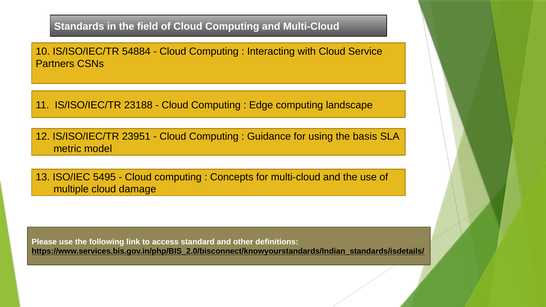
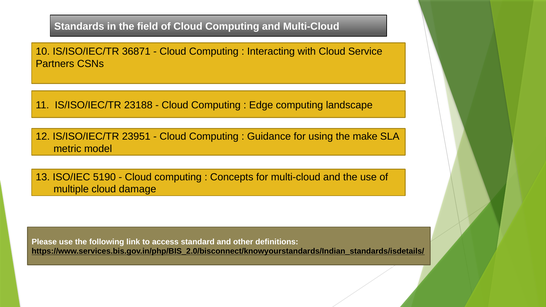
54884: 54884 -> 36871
basis: basis -> make
5495: 5495 -> 5190
